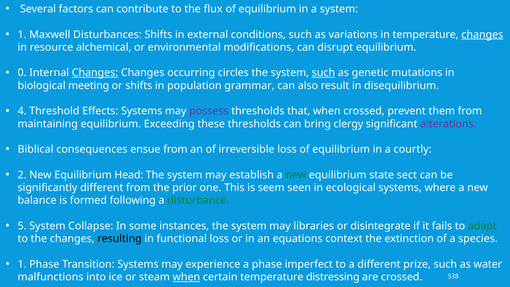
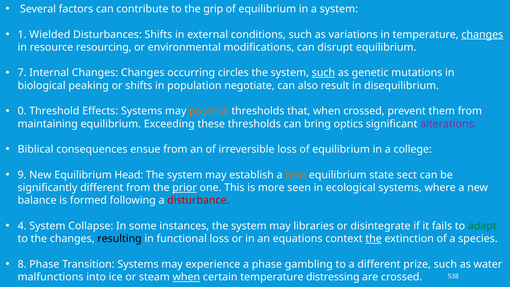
flux: flux -> grip
Maxwell: Maxwell -> Wielded
alchemical: alchemical -> resourcing
0: 0 -> 7
Changes at (95, 73) underline: present -> none
meeting: meeting -> peaking
grammar: grammar -> negotiate
4: 4 -> 0
possess colour: purple -> orange
clergy: clergy -> optics
courtly: courtly -> college
2: 2 -> 9
new at (296, 175) colour: green -> orange
prior underline: none -> present
seem: seem -> more
disturbance colour: green -> red
5: 5 -> 4
the at (374, 239) underline: none -> present
1 at (22, 264): 1 -> 8
imperfect: imperfect -> gambling
